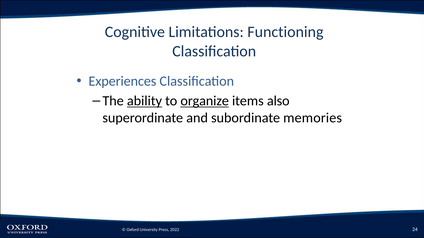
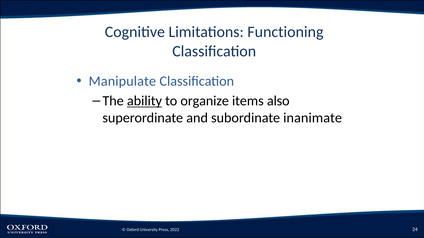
Experiences: Experiences -> Manipulate
organize underline: present -> none
memories: memories -> inanimate
